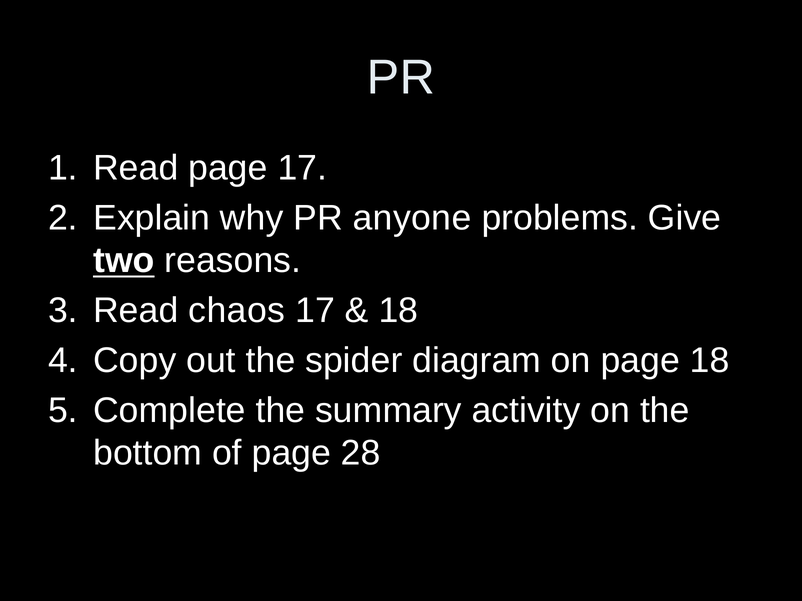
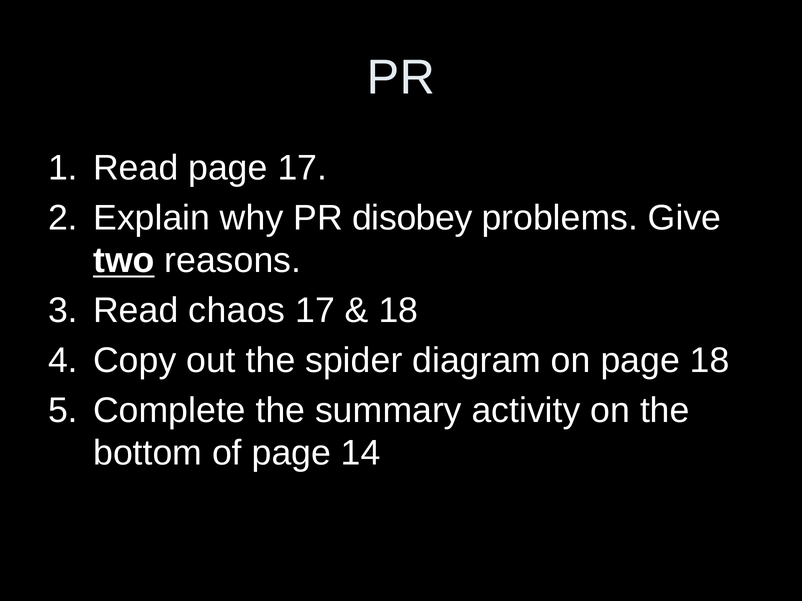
anyone: anyone -> disobey
28: 28 -> 14
